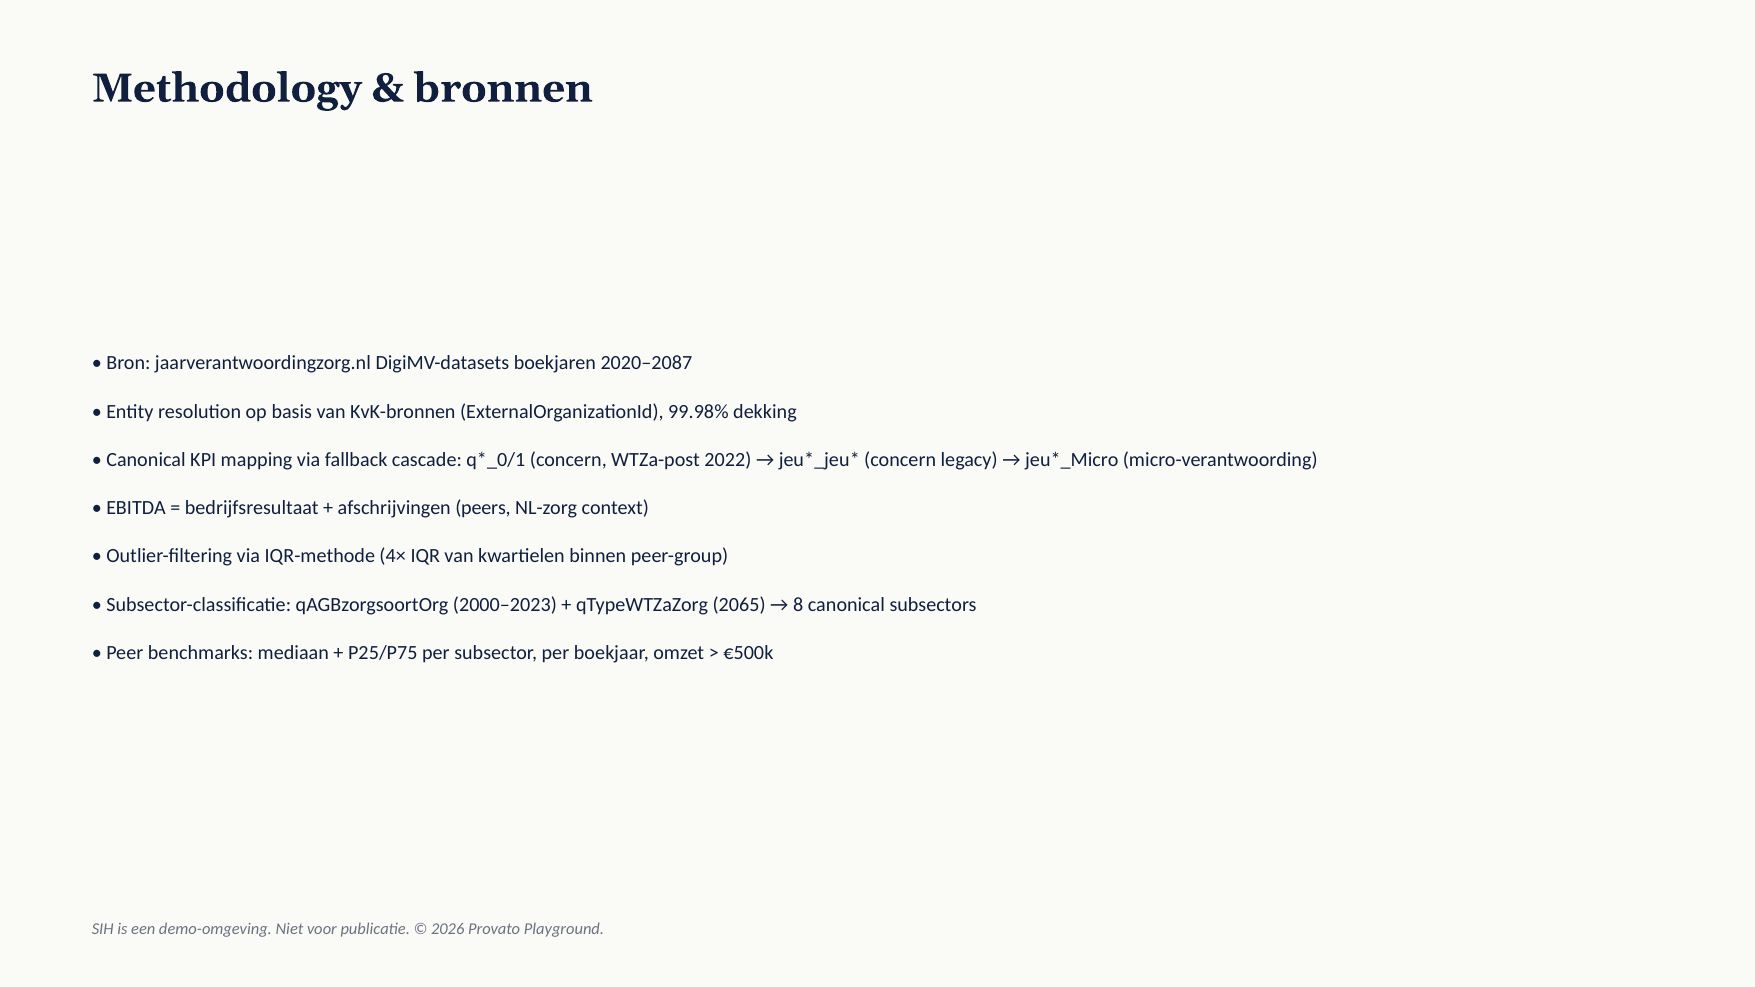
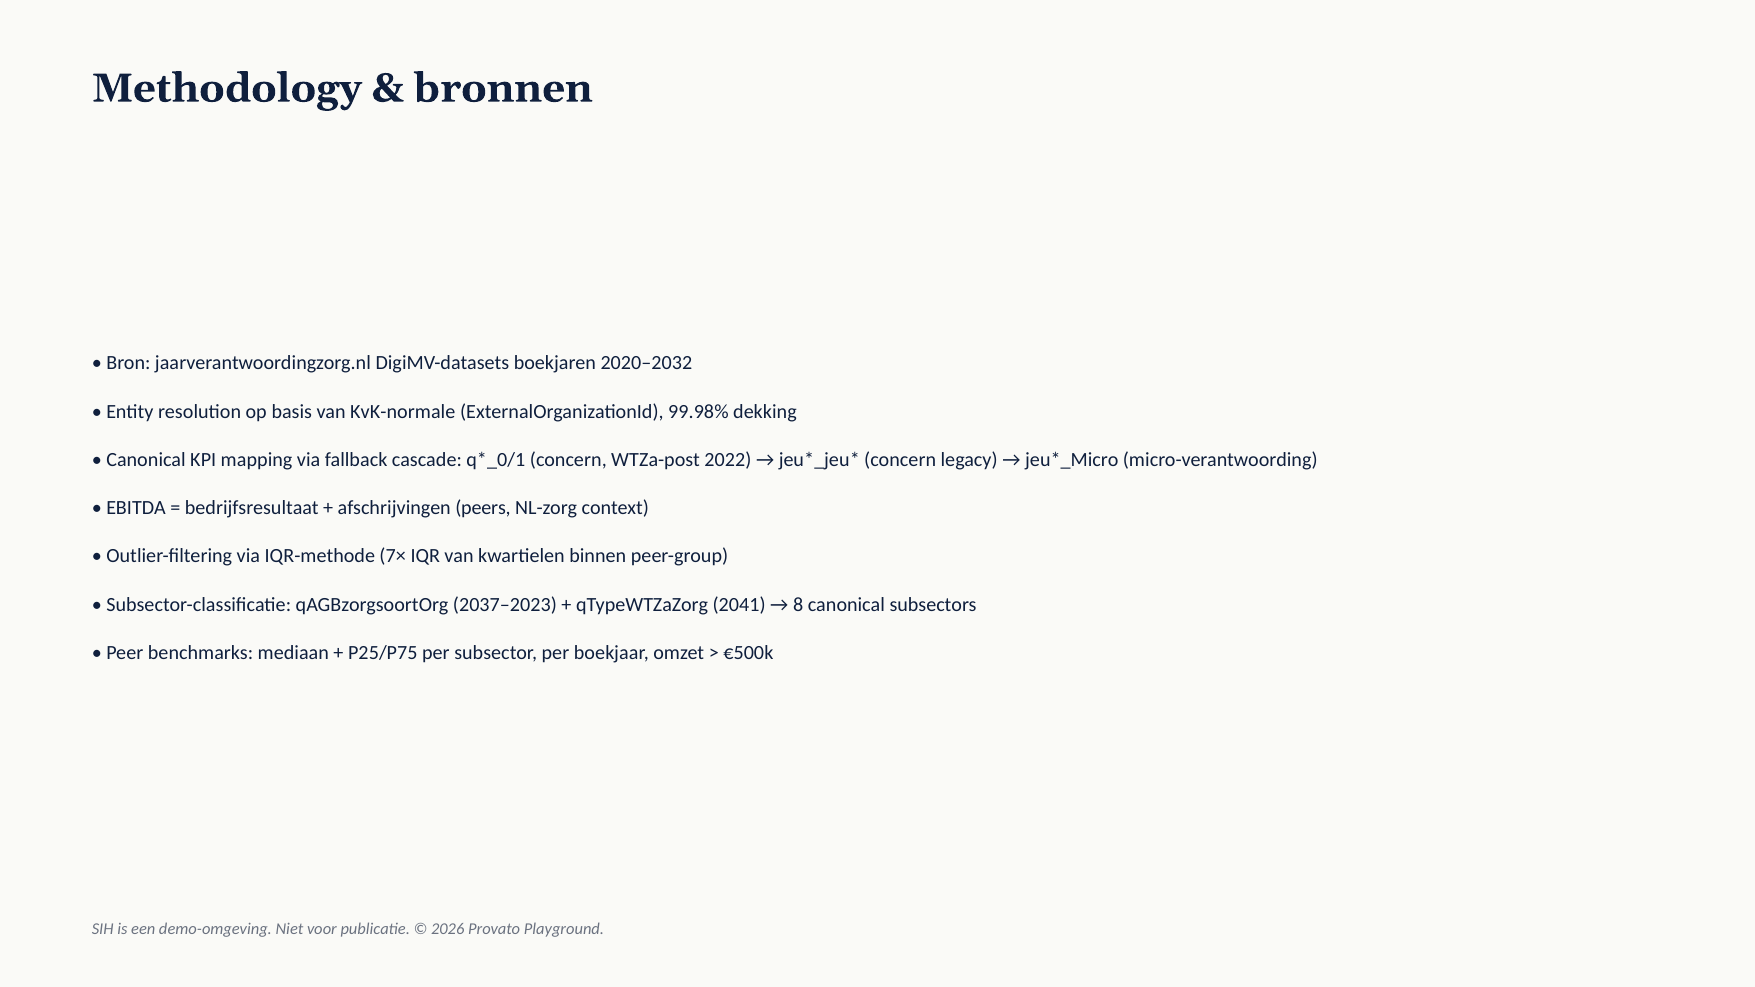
2020–2087: 2020–2087 -> 2020–2032
KvK-bronnen: KvK-bronnen -> KvK-normale
4×: 4× -> 7×
2000–2023: 2000–2023 -> 2037–2023
2065: 2065 -> 2041
